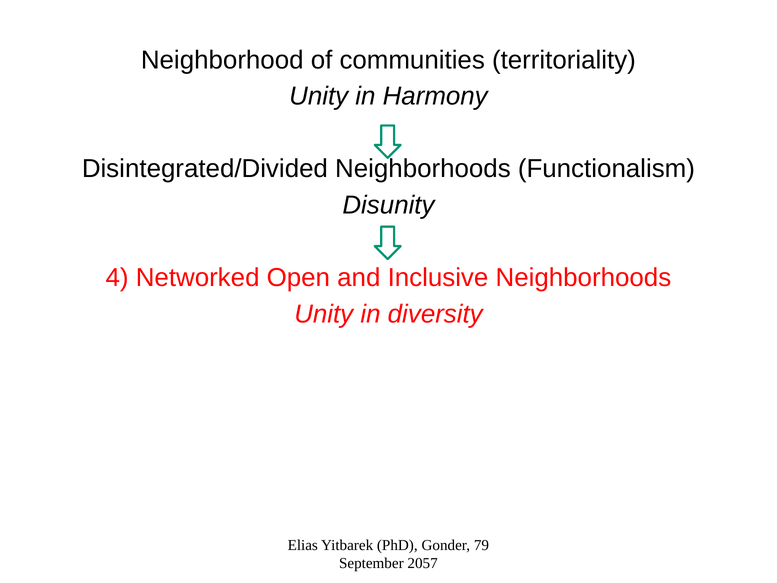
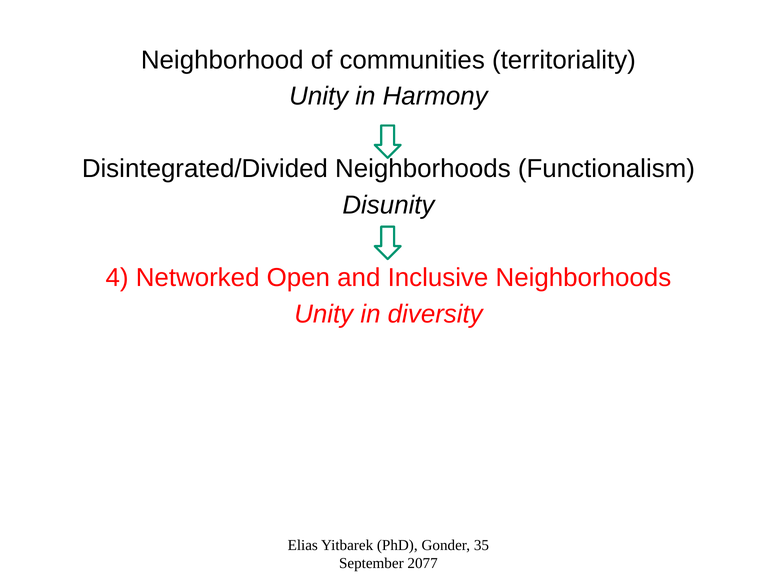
79: 79 -> 35
2057: 2057 -> 2077
